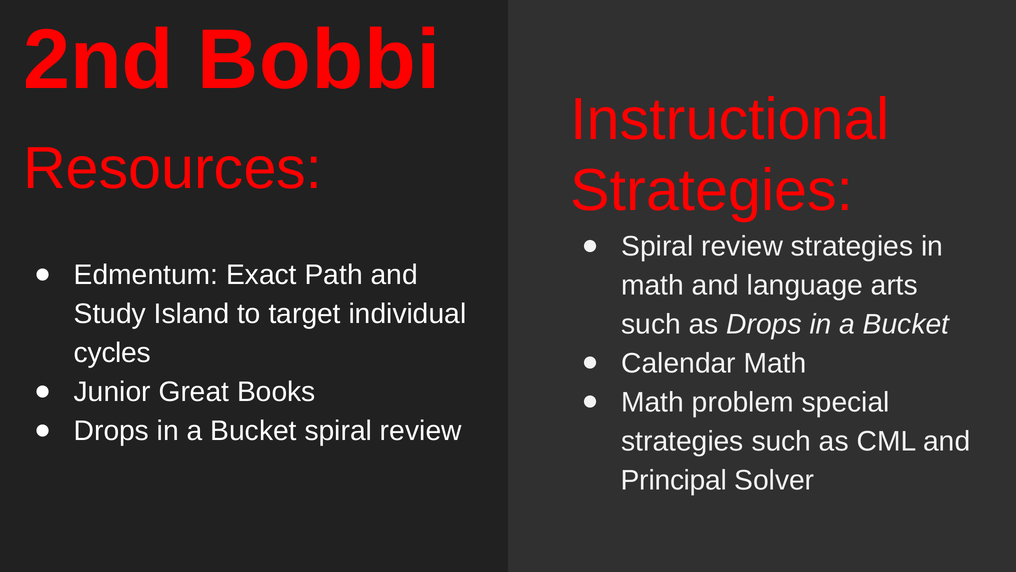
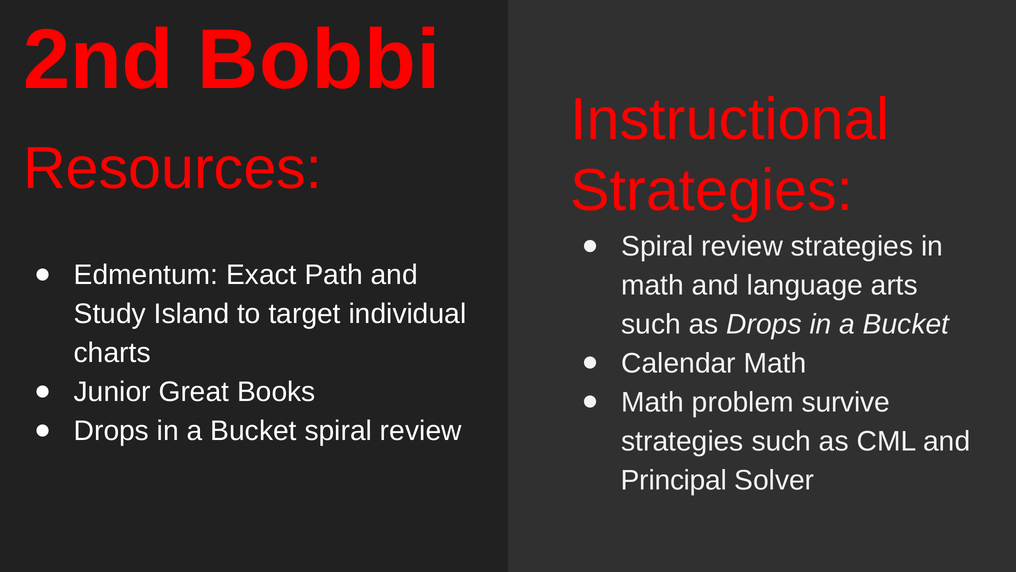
cycles: cycles -> charts
special: special -> survive
